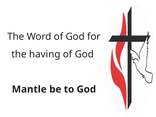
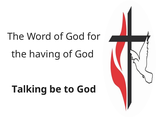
Mantle: Mantle -> Talking
